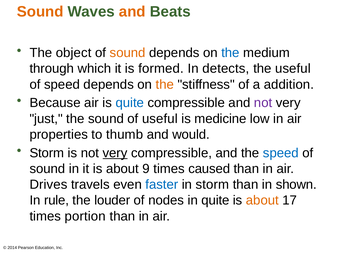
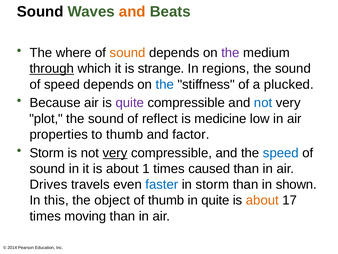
Sound at (40, 12) colour: orange -> black
object: object -> where
the at (230, 53) colour: blue -> purple
through underline: none -> present
formed: formed -> strange
detects: detects -> regions
useful at (293, 68): useful -> sound
the at (165, 84) colour: orange -> blue
addition: addition -> plucked
quite at (130, 103) colour: blue -> purple
not at (263, 103) colour: purple -> blue
just: just -> plot
of useful: useful -> reflect
would: would -> factor
9: 9 -> 1
rule: rule -> this
louder: louder -> object
of nodes: nodes -> thumb
portion: portion -> moving
